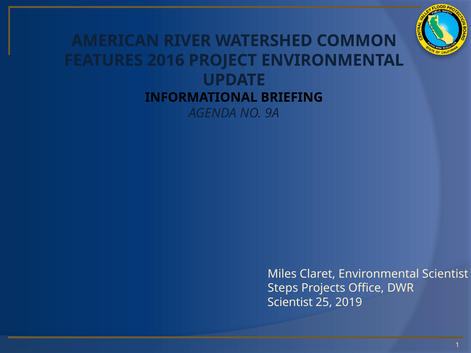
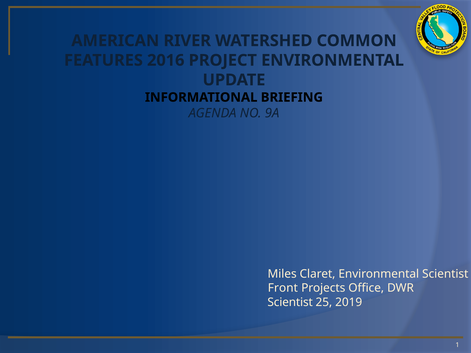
Steps: Steps -> Front
